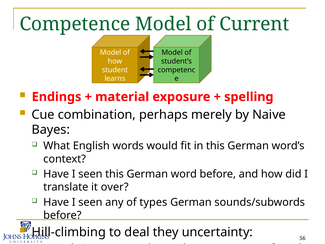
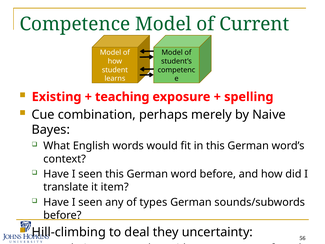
Endings: Endings -> Existing
material: material -> teaching
over: over -> item
